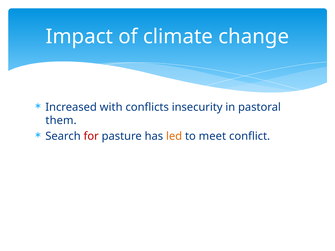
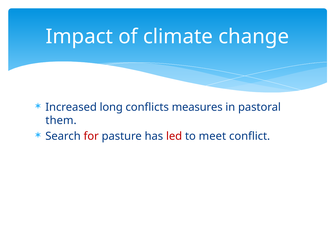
with: with -> long
insecurity: insecurity -> measures
led colour: orange -> red
